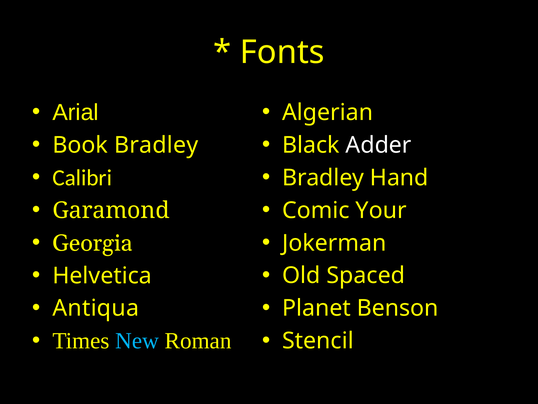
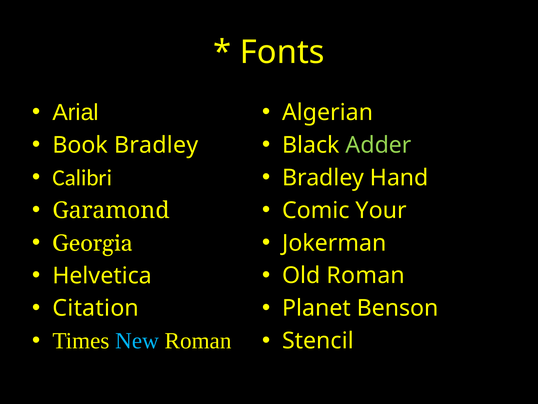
Adder colour: white -> light green
Old Spaced: Spaced -> Roman
Antiqua: Antiqua -> Citation
